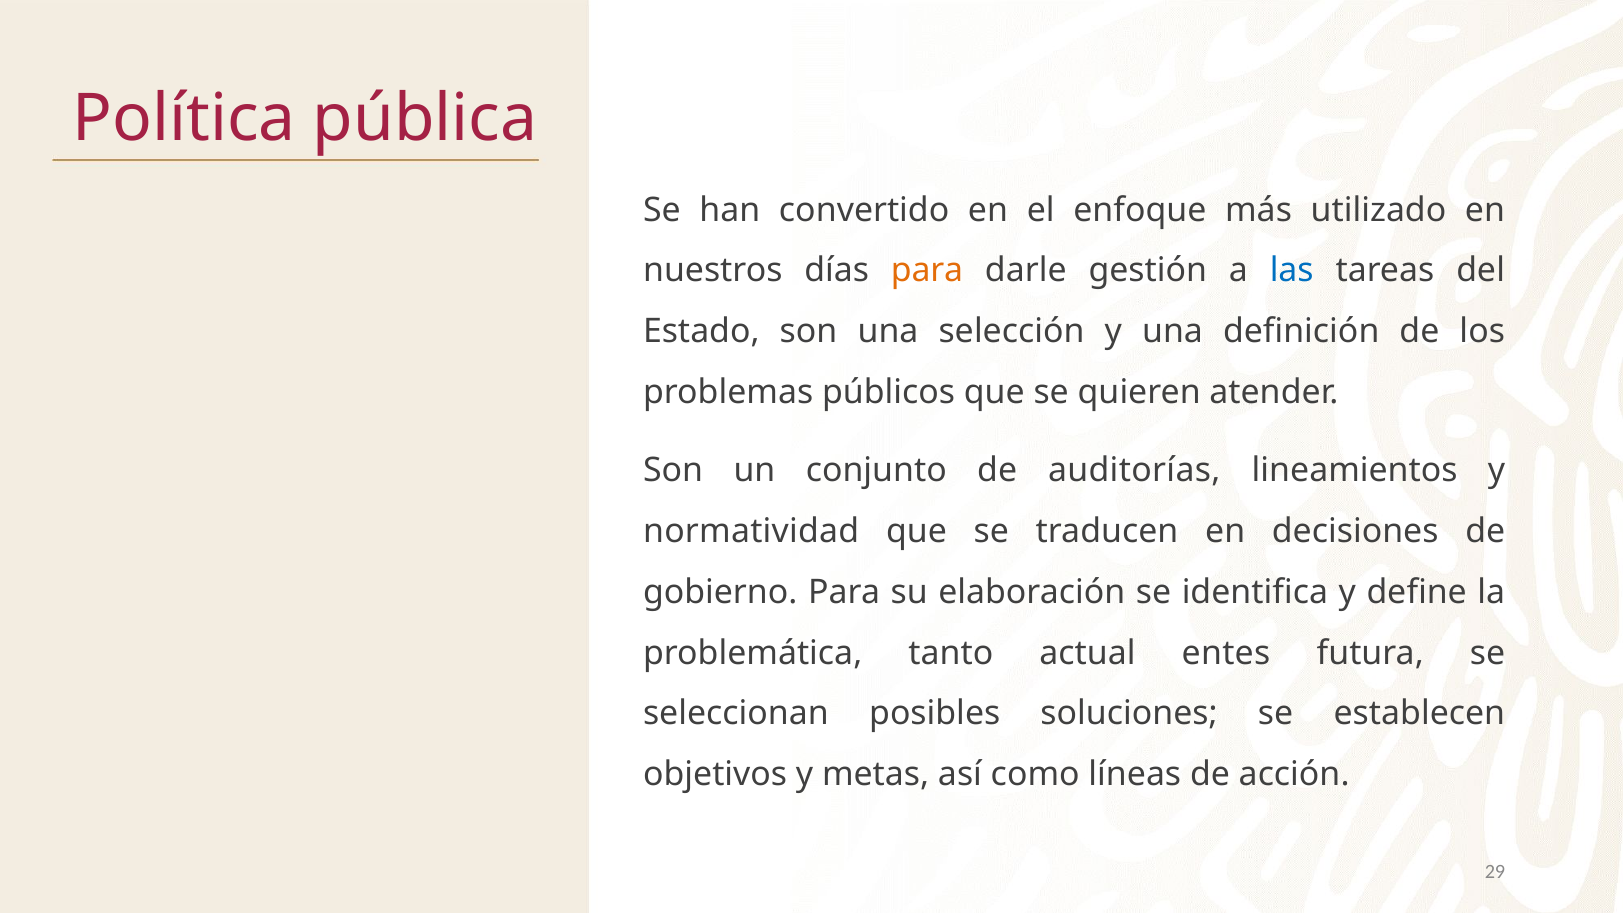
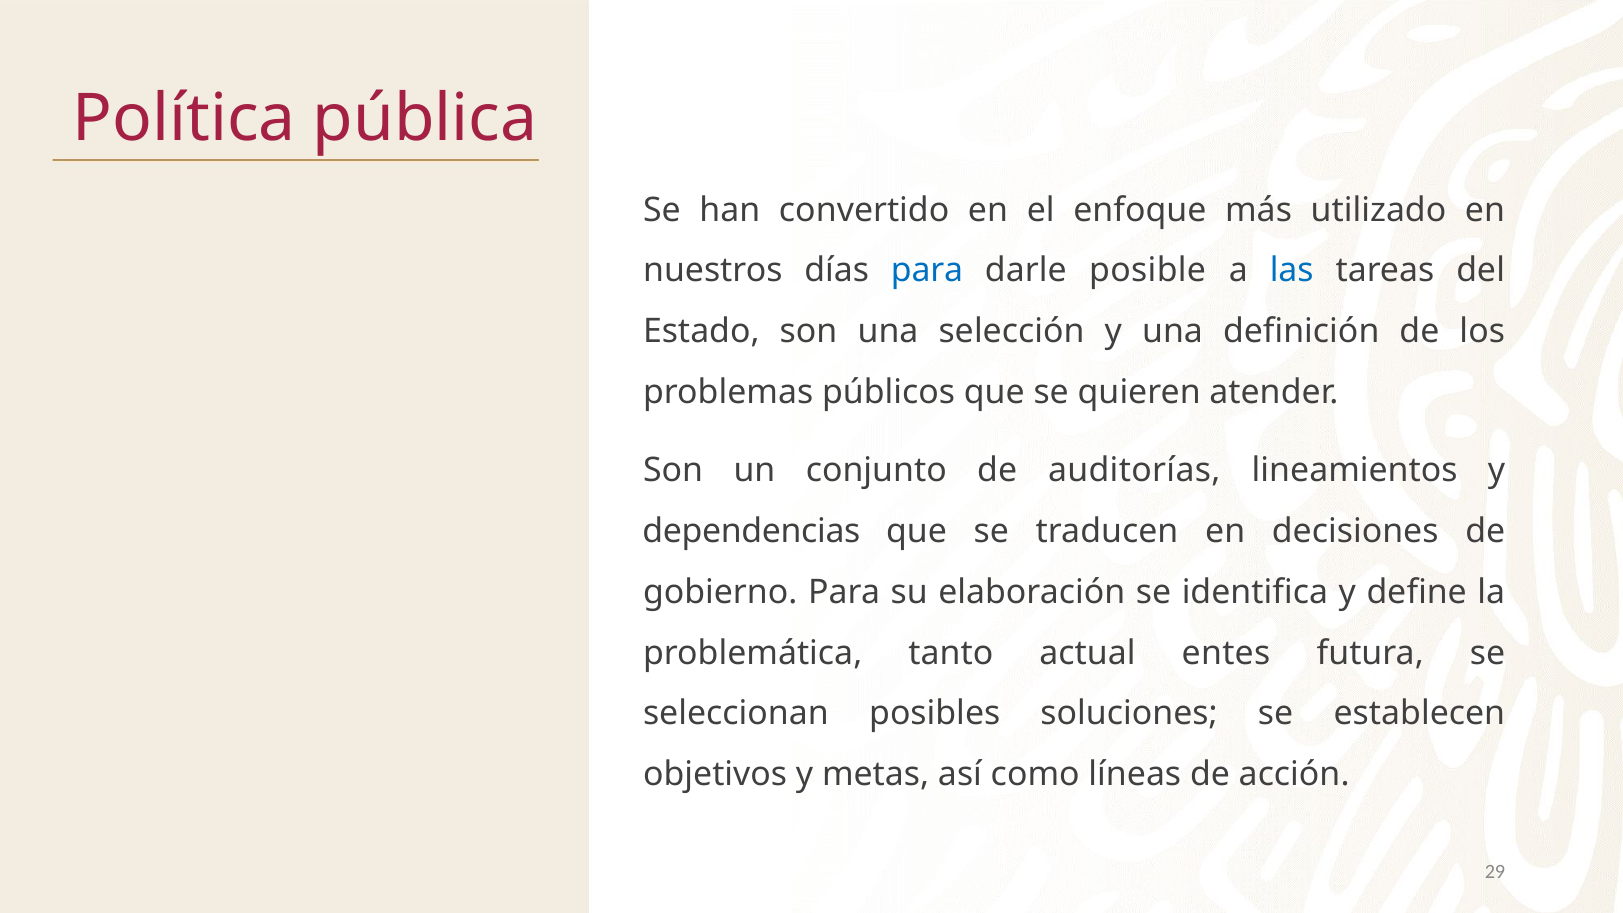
para at (927, 271) colour: orange -> blue
gestión: gestión -> posible
normatividad: normatividad -> dependencias
